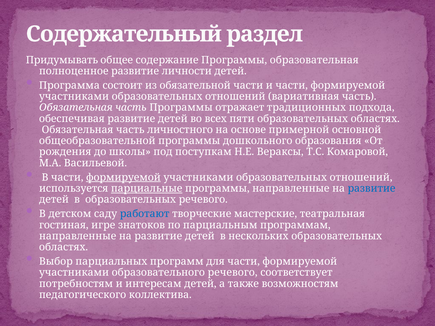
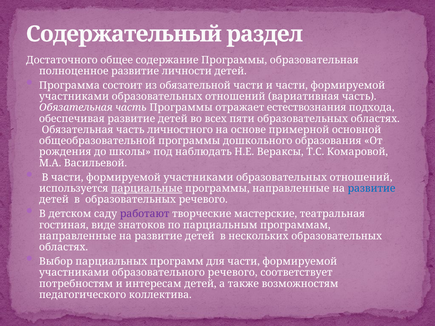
Придумывать: Придумывать -> Достаточного
традиционных: традиционных -> естествознания
поступкам: поступкам -> наблюдать
формируемой at (123, 177) underline: present -> none
работают colour: blue -> purple
игре: игре -> виде
